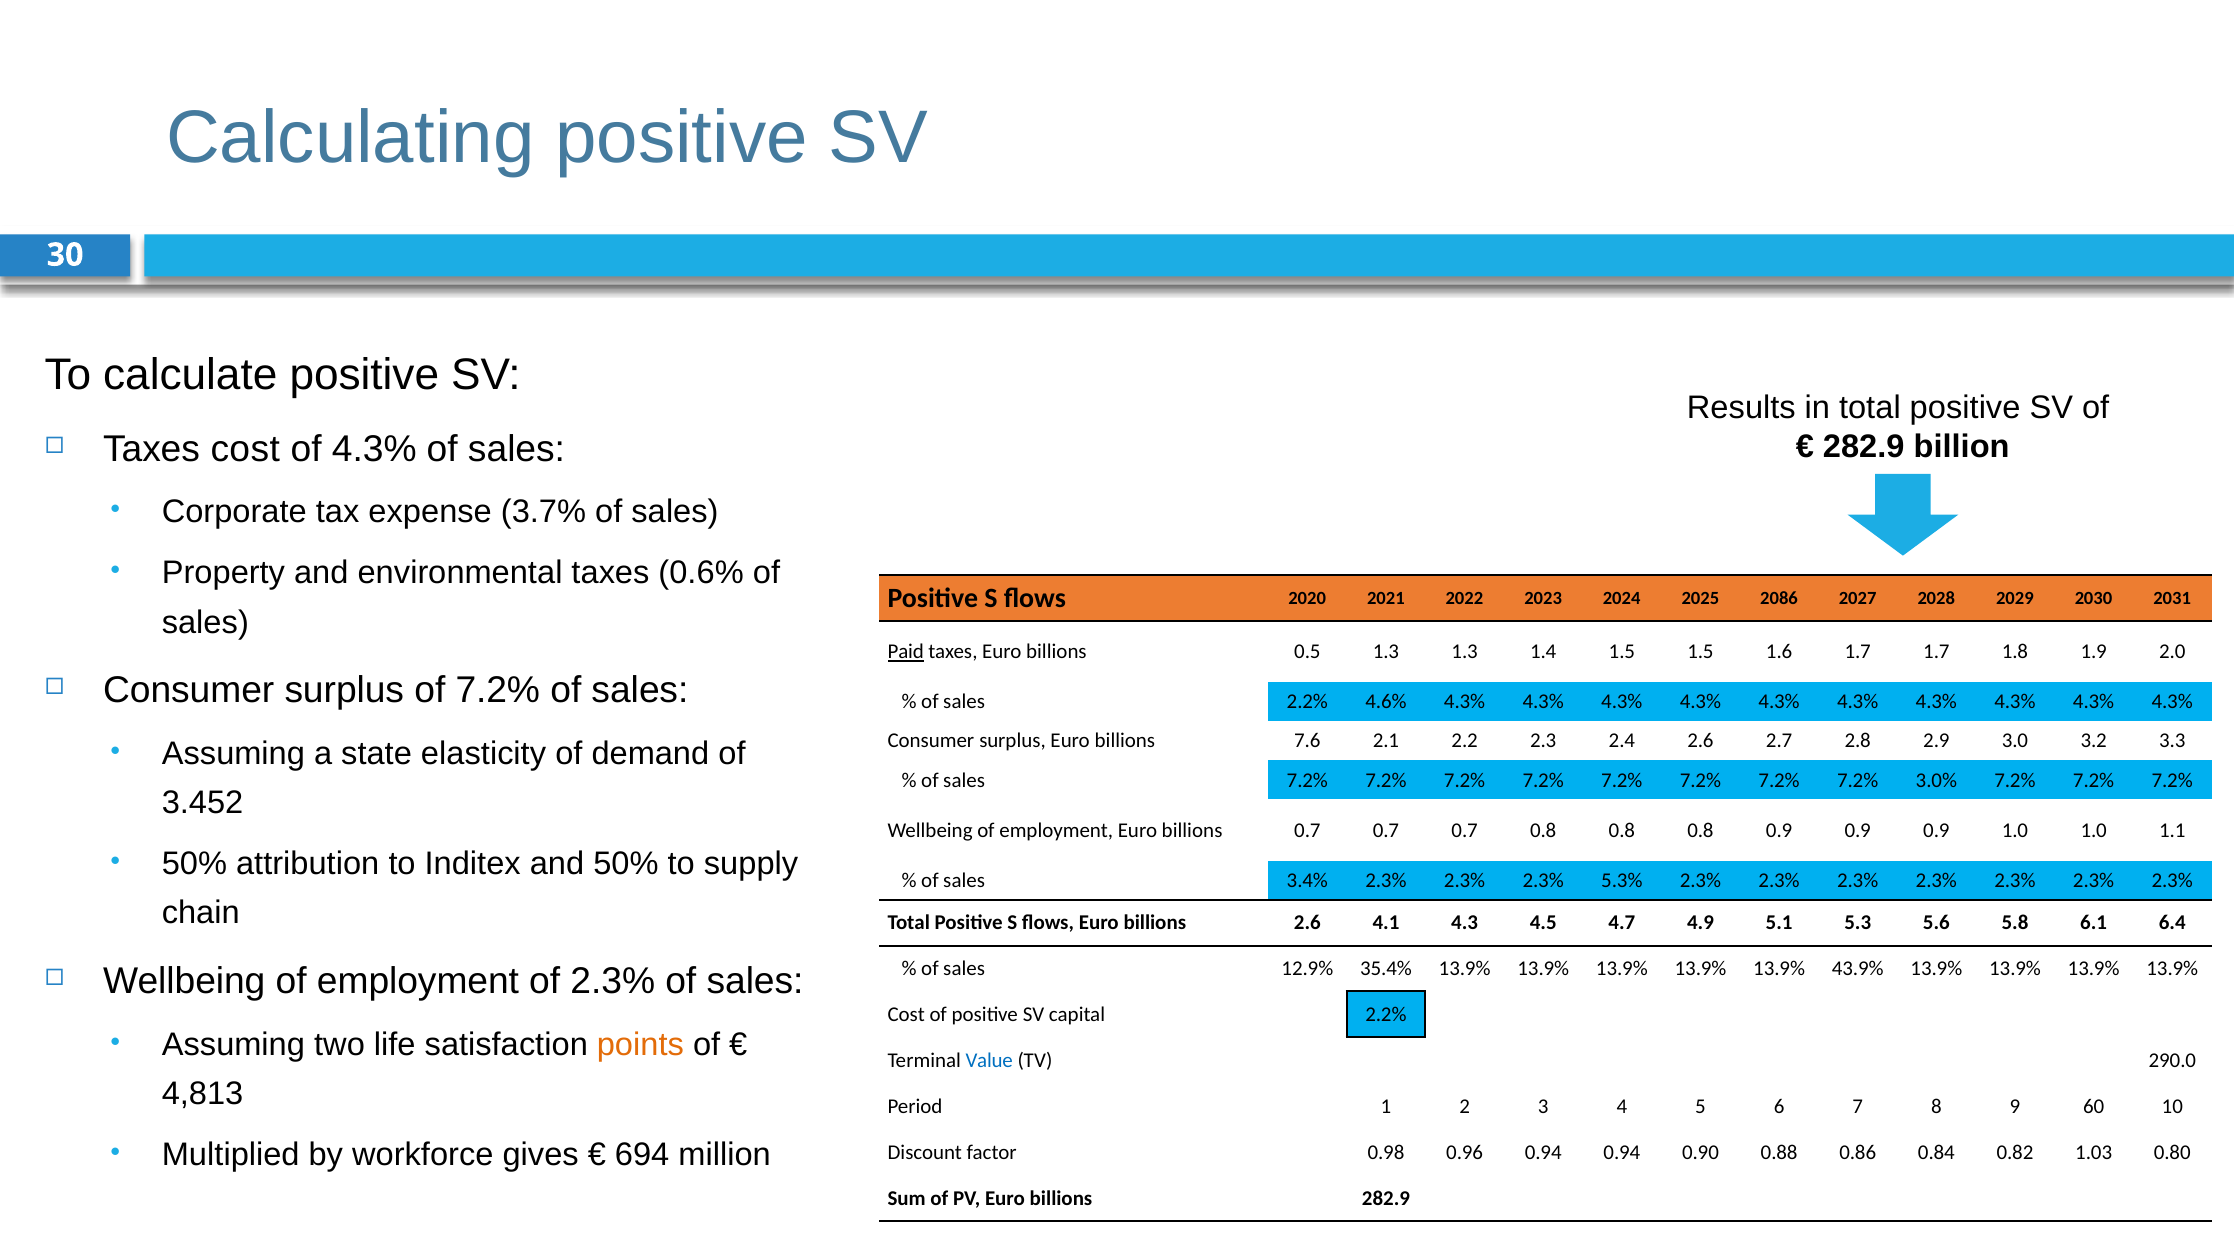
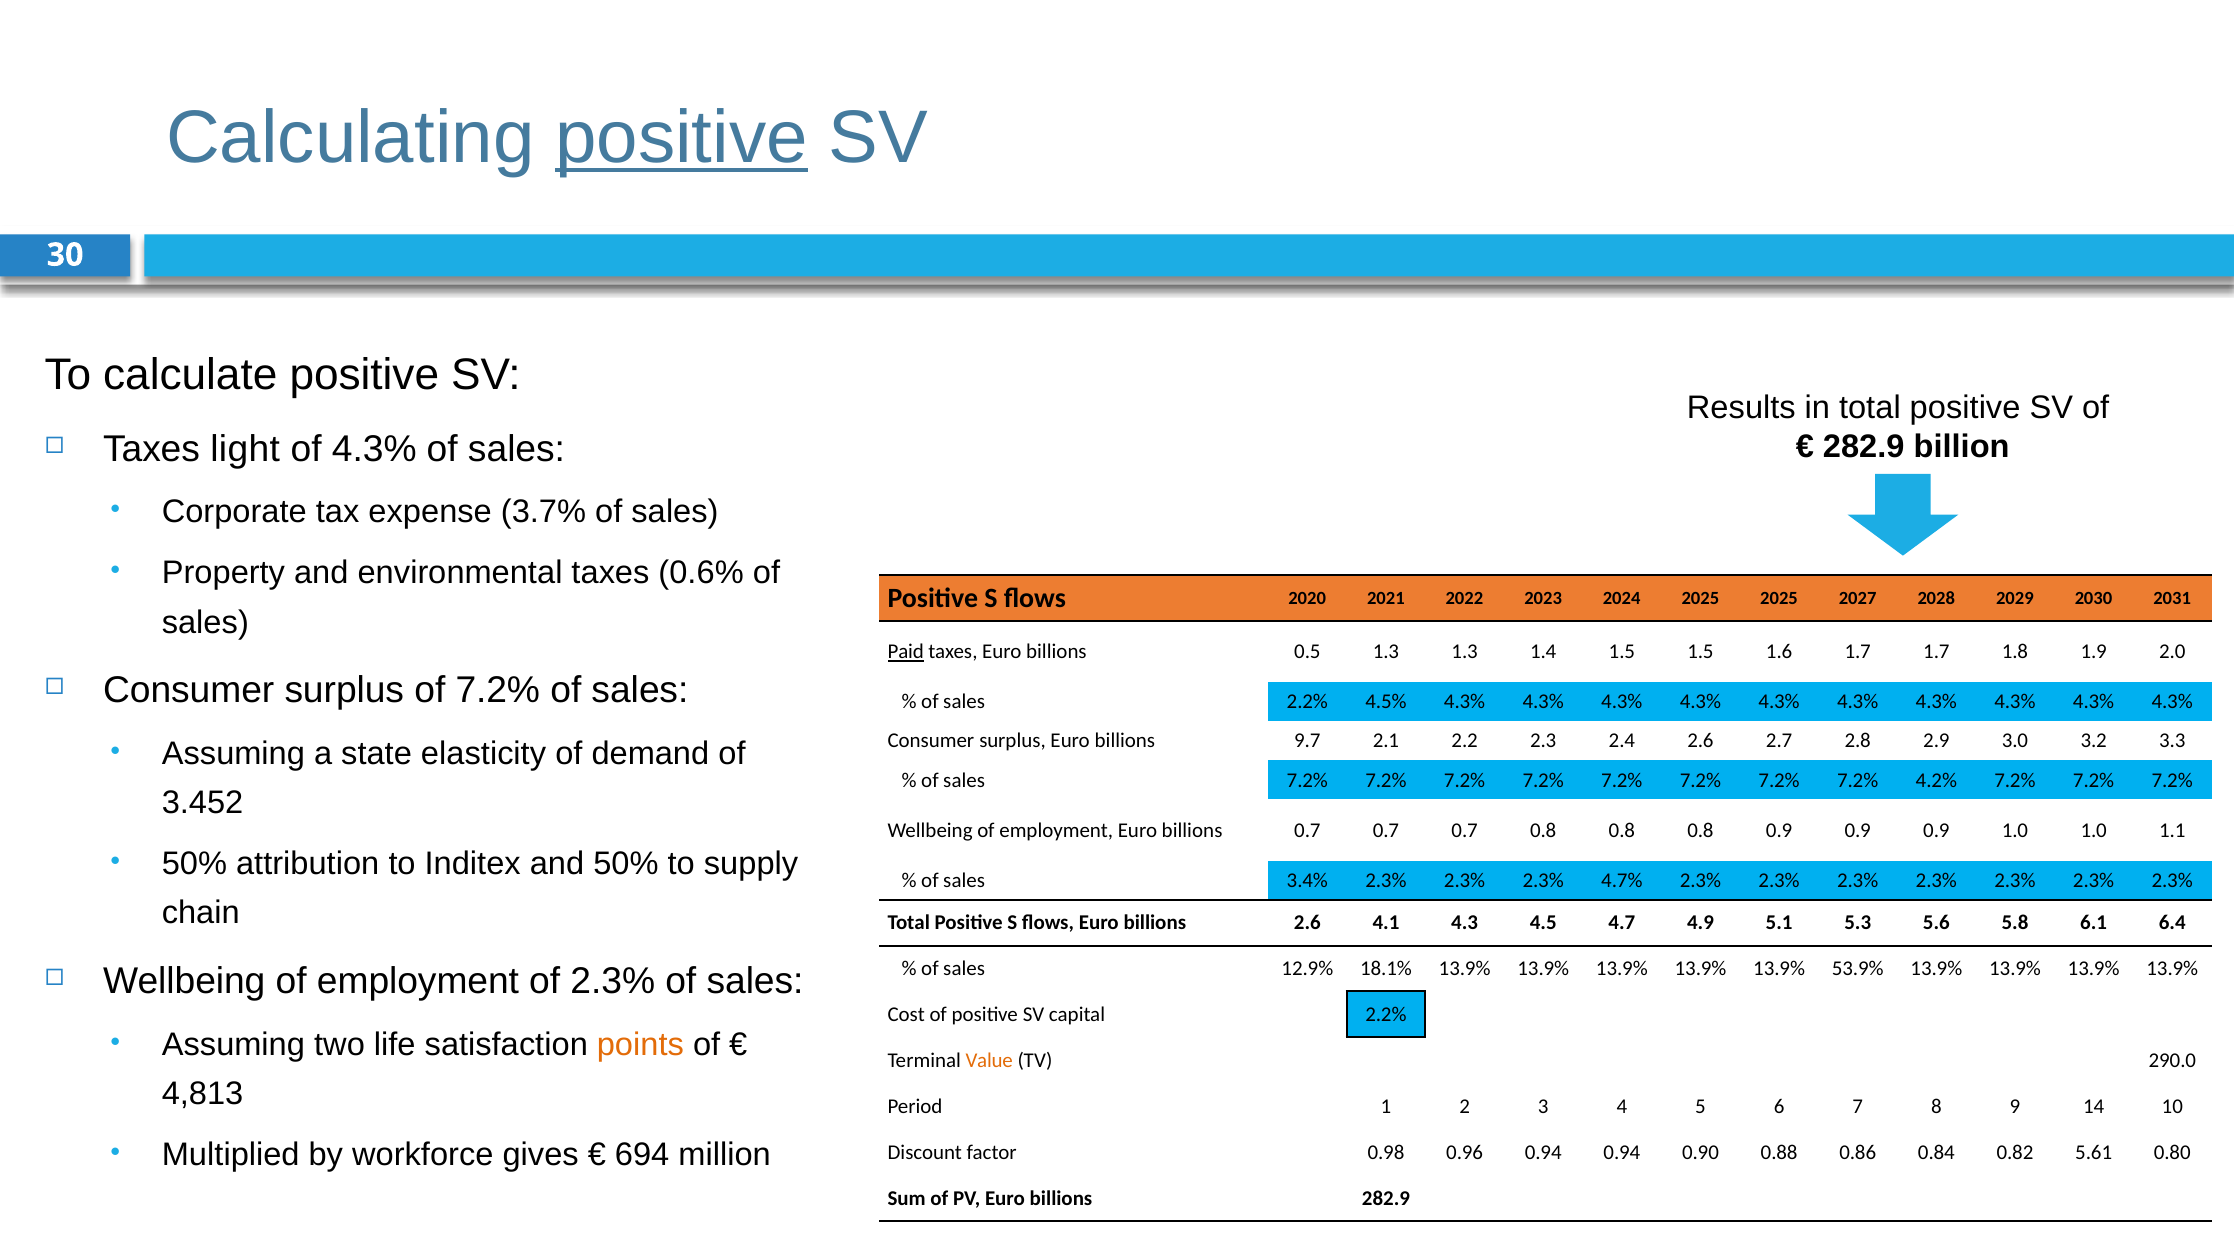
positive at (682, 138) underline: none -> present
Taxes cost: cost -> light
2025 2086: 2086 -> 2025
4.6%: 4.6% -> 4.5%
7.6: 7.6 -> 9.7
3.0%: 3.0% -> 4.2%
5.3%: 5.3% -> 4.7%
35.4%: 35.4% -> 18.1%
43.9%: 43.9% -> 53.9%
Value colour: blue -> orange
60: 60 -> 14
1.03: 1.03 -> 5.61
